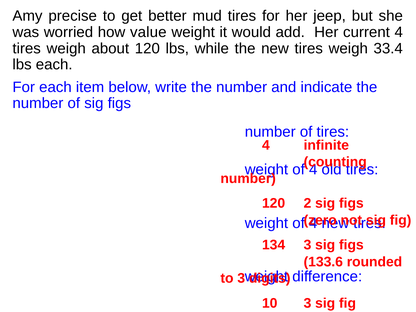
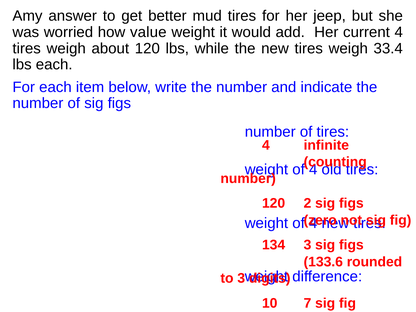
precise: precise -> answer
10 3: 3 -> 7
